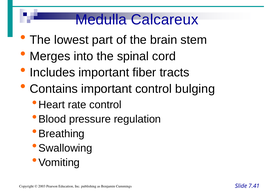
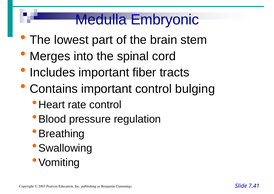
Calcareux: Calcareux -> Embryonic
